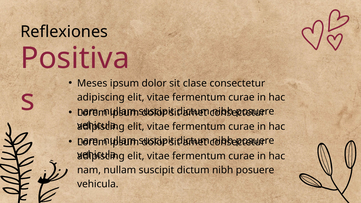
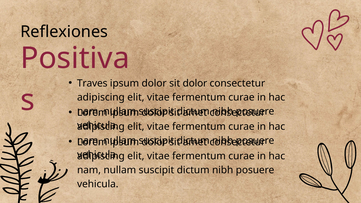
Meses: Meses -> Traves
sit clase: clase -> dolor
